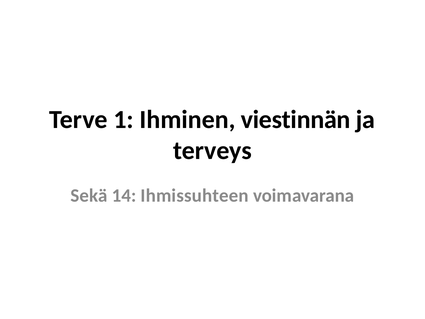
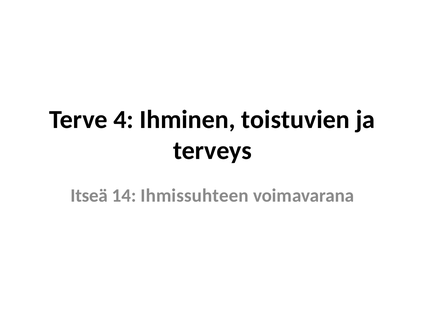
1: 1 -> 4
viestinnän: viestinnän -> toistuvien
Sekä: Sekä -> Itseä
